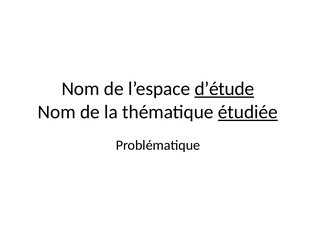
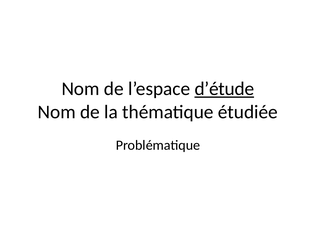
étudiée underline: present -> none
